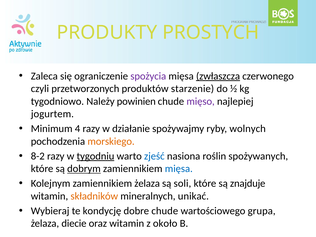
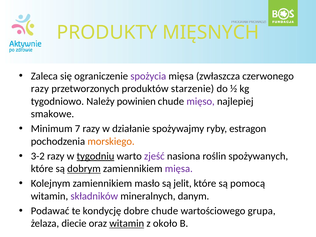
PROSTYCH: PROSTYCH -> MIĘSNYCH
zwłaszcza underline: present -> none
czyli at (40, 89): czyli -> razy
jogurtem: jogurtem -> smakowe
4: 4 -> 7
wolnych: wolnych -> estragon
8-2: 8-2 -> 3-2
zjeść colour: blue -> purple
mięsa at (179, 169) colour: blue -> purple
zamiennikiem żelaza: żelaza -> masło
soli: soli -> jelit
znajduje: znajduje -> pomocą
składników colour: orange -> purple
unikać: unikać -> danym
Wybieraj: Wybieraj -> Podawać
witamin at (127, 224) underline: none -> present
